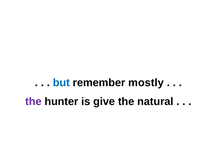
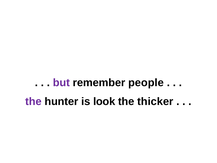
but colour: blue -> purple
mostly: mostly -> people
give: give -> look
natural: natural -> thicker
